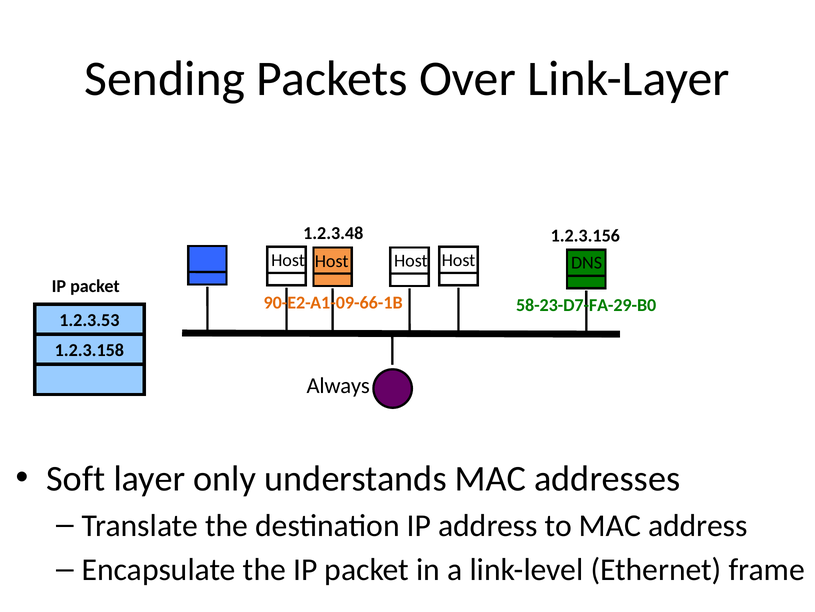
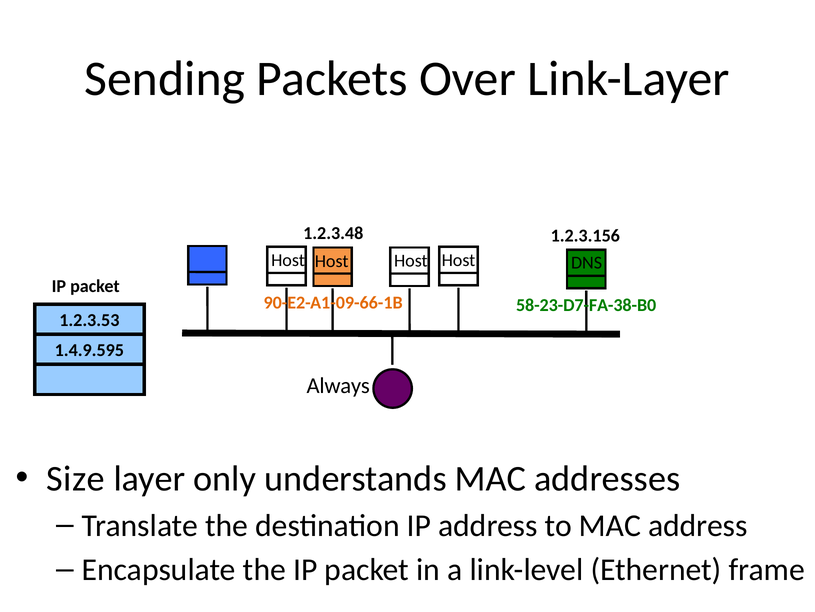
58-23-D7-FA-29-B0: 58-23-D7-FA-29-B0 -> 58-23-D7-FA-38-B0
1.2.3.158: 1.2.3.158 -> 1.4.9.595
Soft: Soft -> Size
